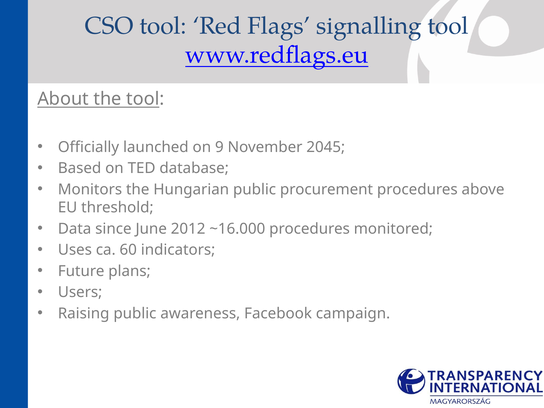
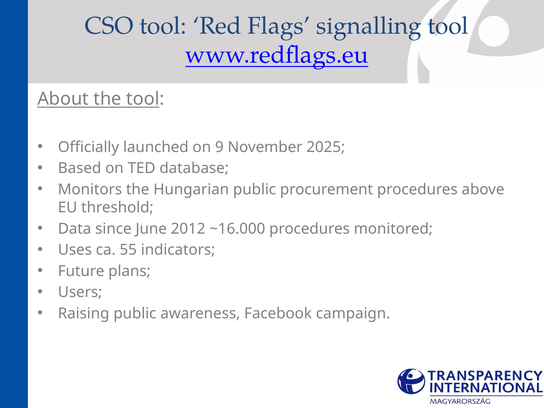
2045: 2045 -> 2025
60: 60 -> 55
